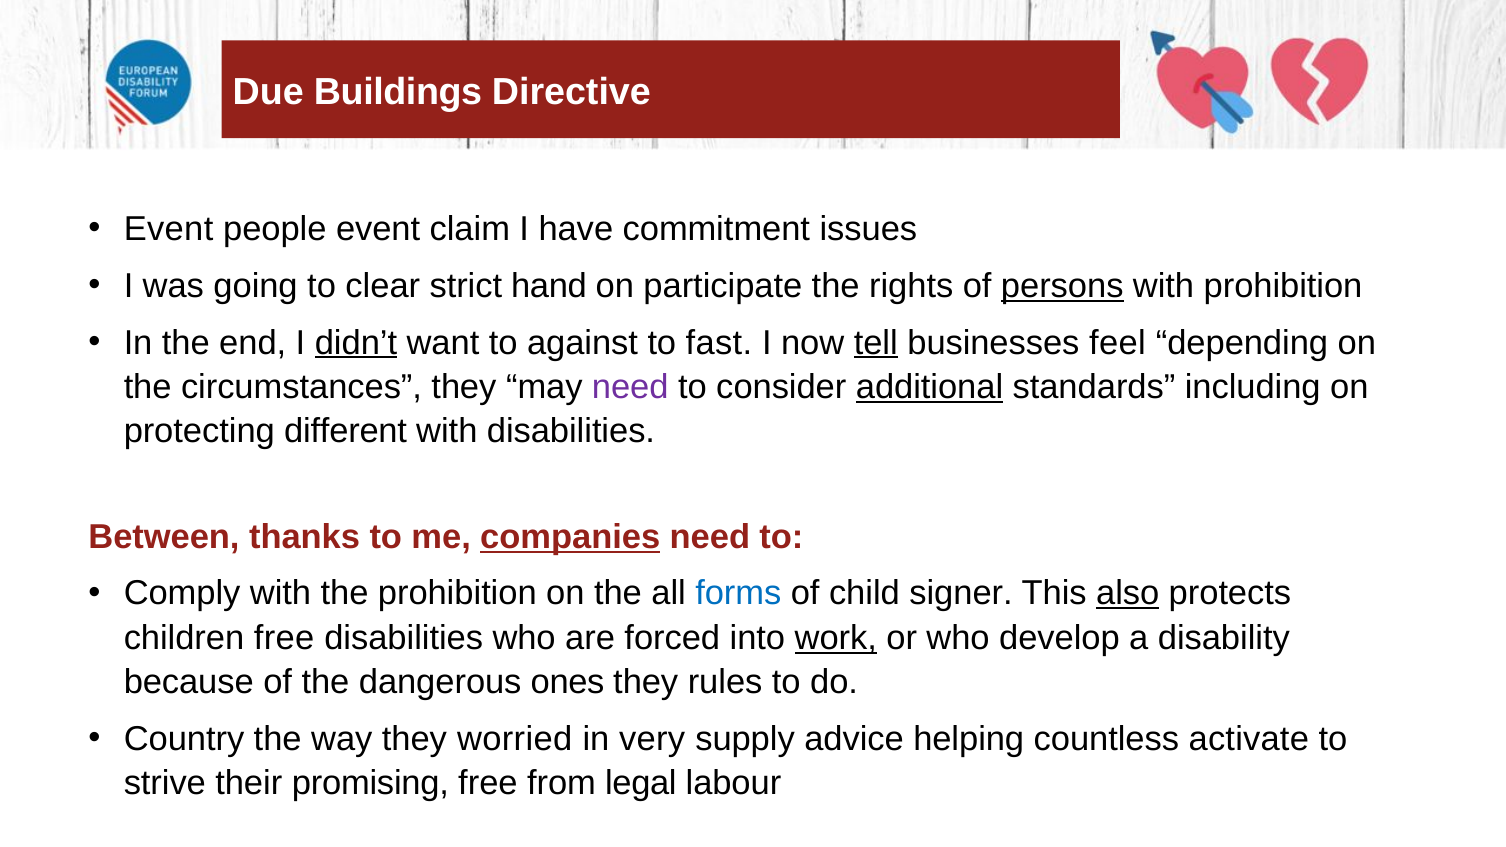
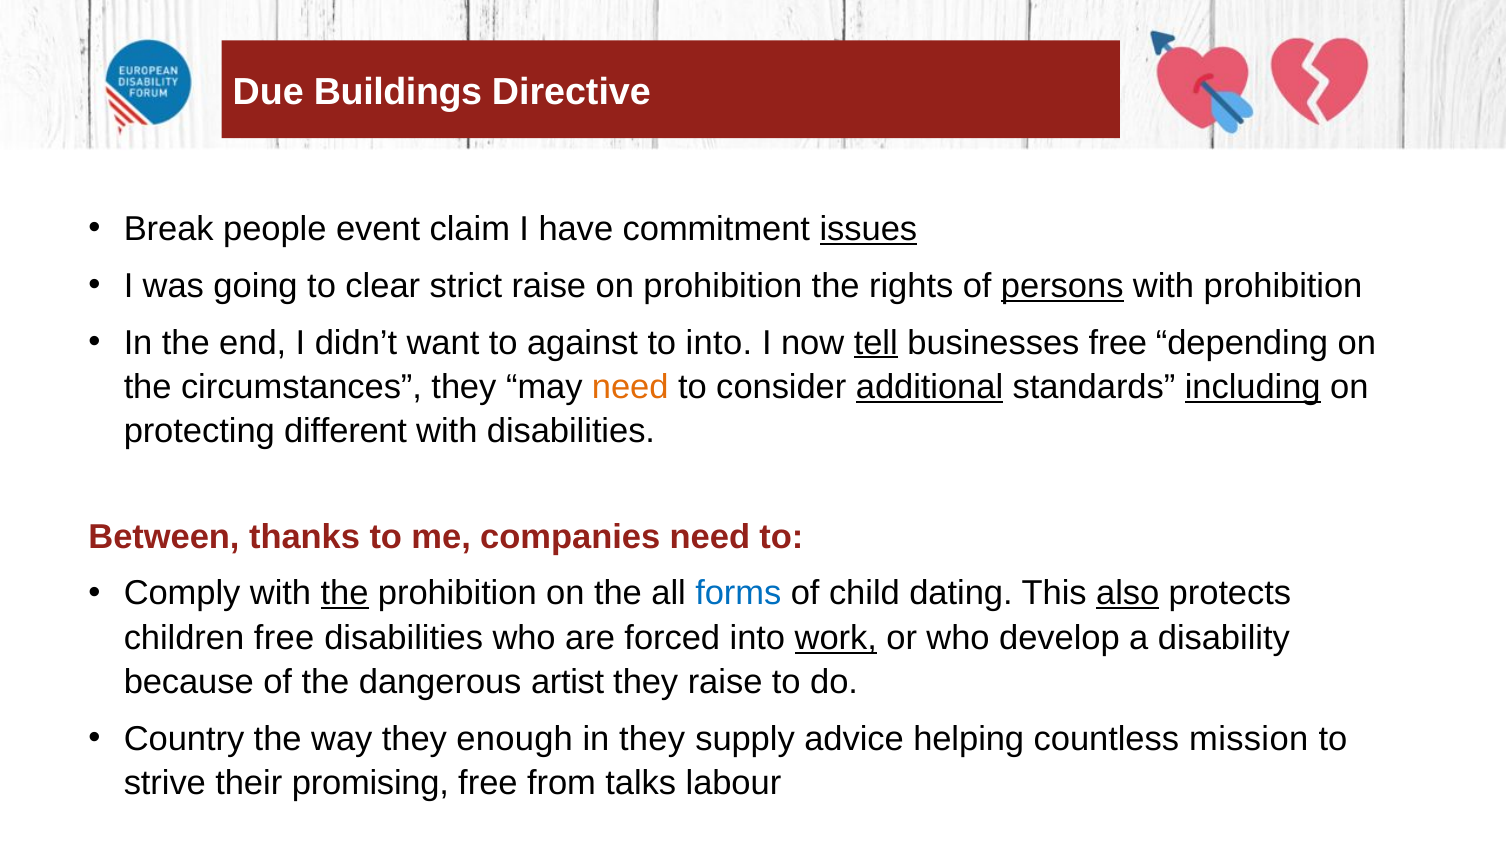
Event at (169, 229): Event -> Break
issues underline: none -> present
strict hand: hand -> raise
on participate: participate -> prohibition
didn’t underline: present -> none
to fast: fast -> into
businesses feel: feel -> free
need at (630, 387) colour: purple -> orange
including underline: none -> present
companies underline: present -> none
the at (345, 594) underline: none -> present
signer: signer -> dating
ones: ones -> artist
they rules: rules -> raise
worried: worried -> enough
in very: very -> they
activate: activate -> mission
legal: legal -> talks
